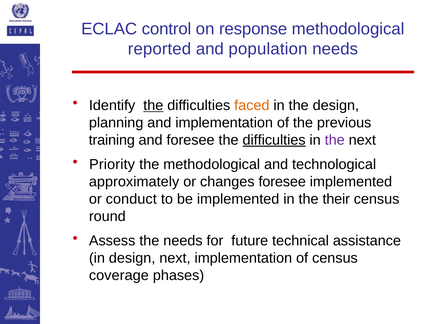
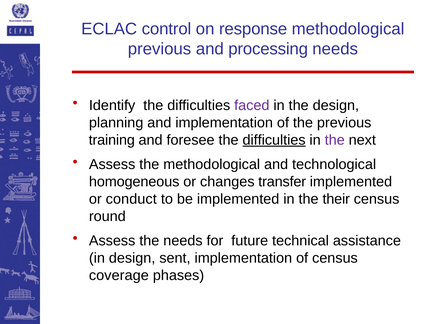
reported at (159, 49): reported -> previous
population: population -> processing
the at (153, 105) underline: present -> none
faced colour: orange -> purple
Priority at (112, 164): Priority -> Assess
approximately: approximately -> homogeneous
changes foresee: foresee -> transfer
design next: next -> sent
